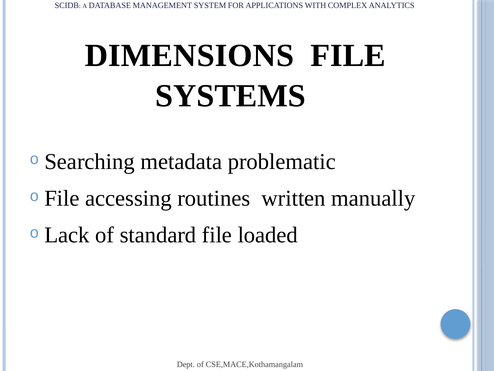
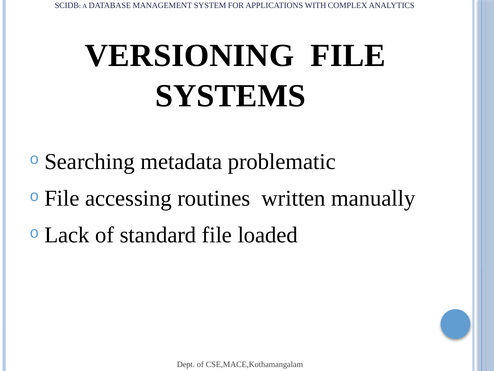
DIMENSIONS: DIMENSIONS -> VERSIONING
